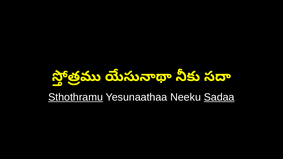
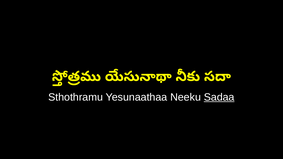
Sthothramu underline: present -> none
